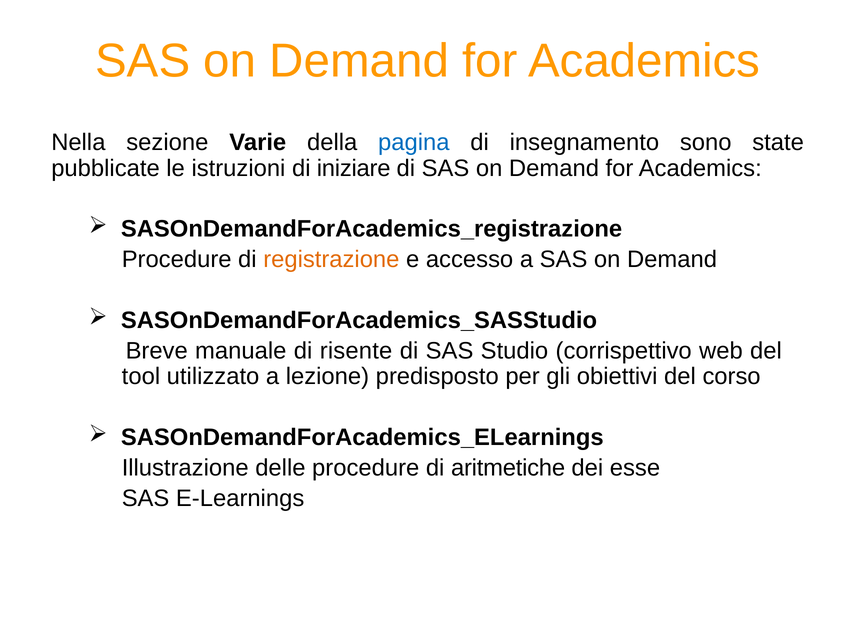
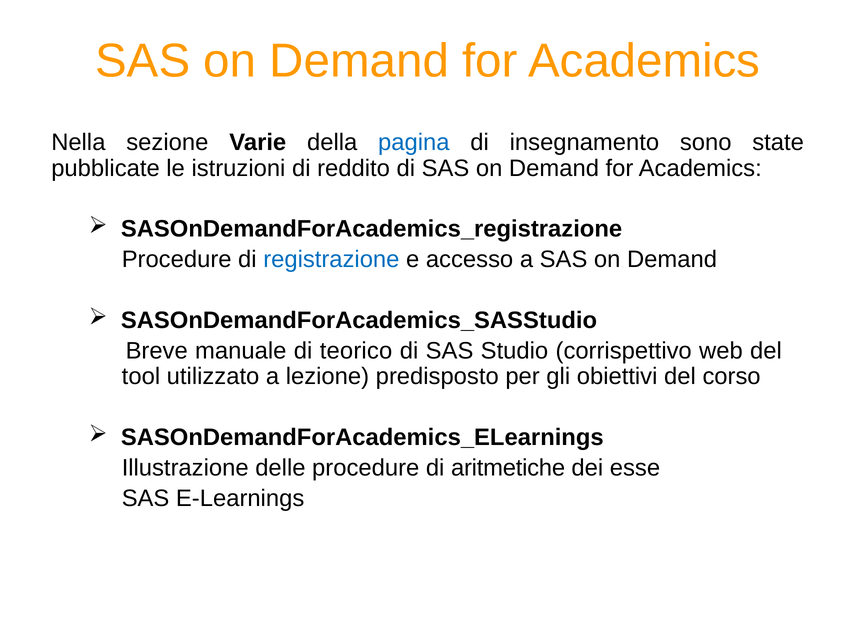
iniziare: iniziare -> reddito
registrazione colour: orange -> blue
risente: risente -> teorico
